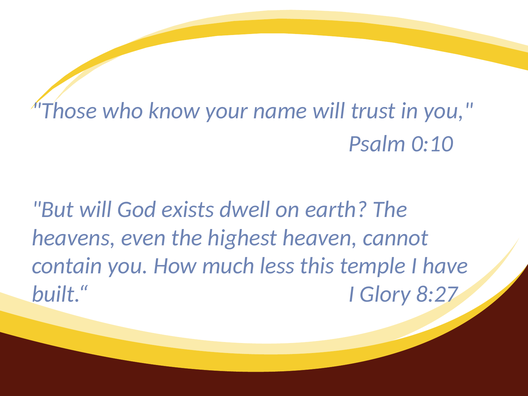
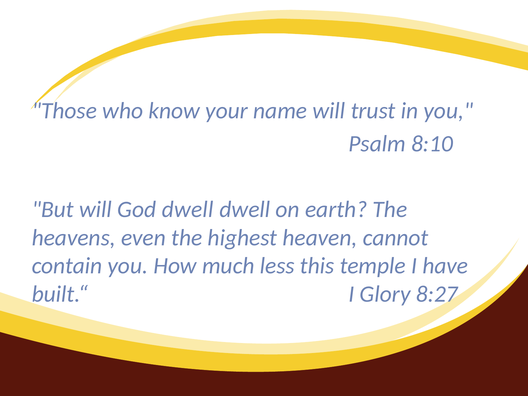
0:10: 0:10 -> 8:10
God exists: exists -> dwell
